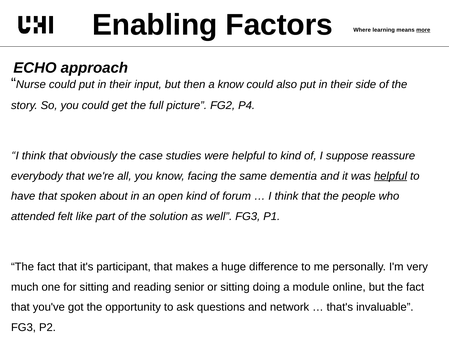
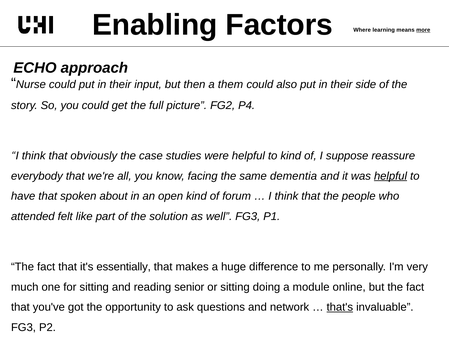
a know: know -> them
participant: participant -> essentially
that's underline: none -> present
